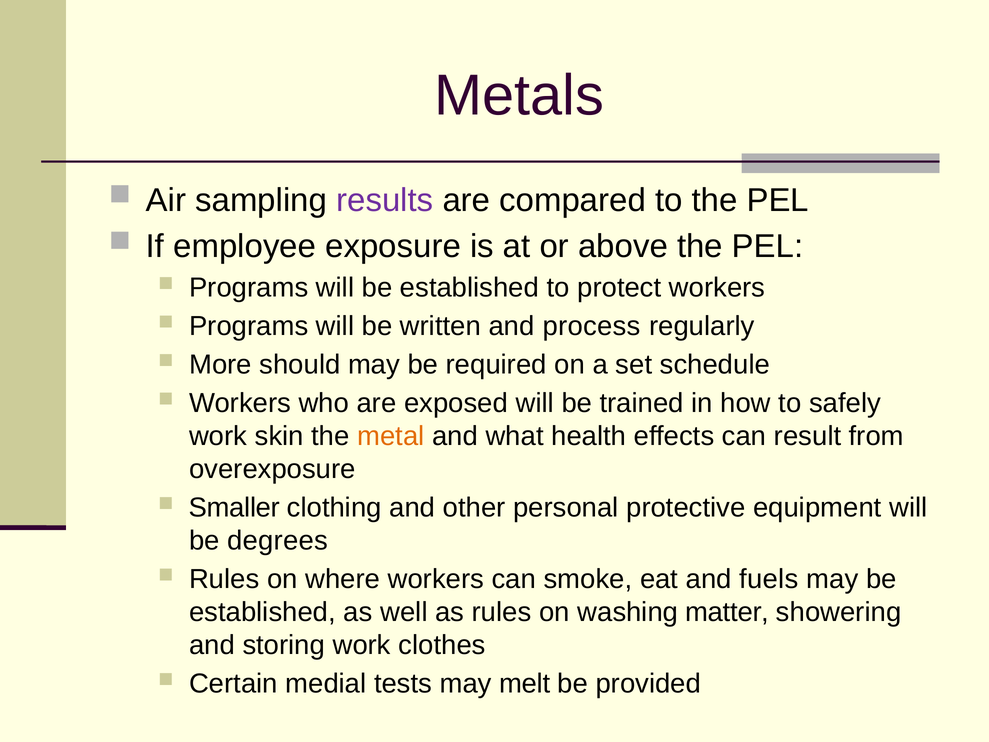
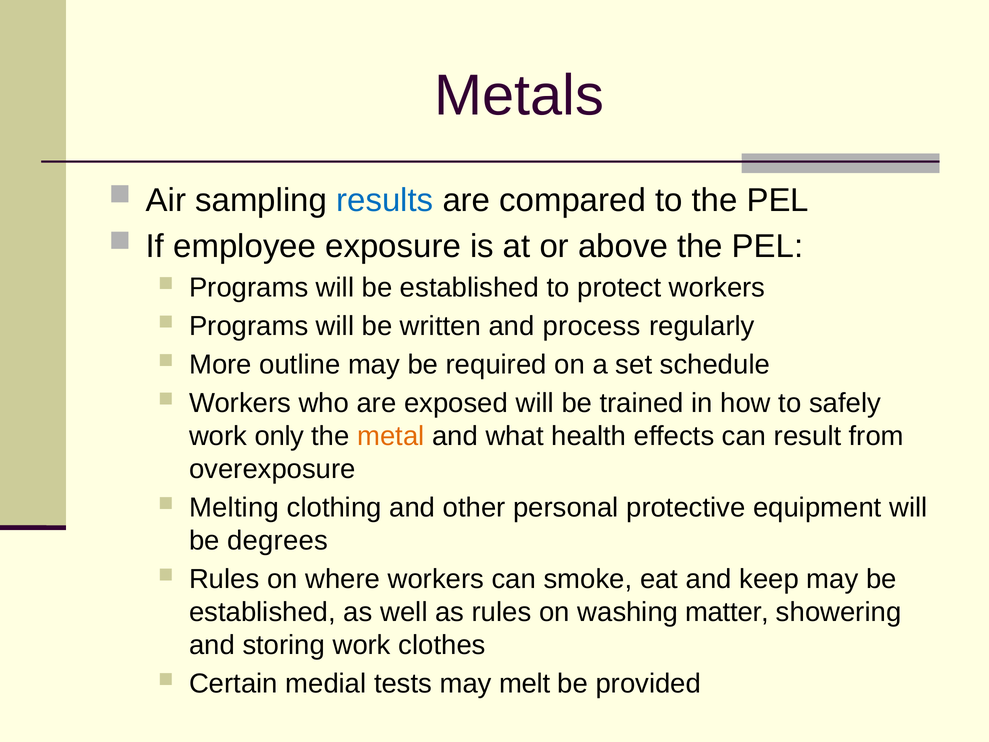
results colour: purple -> blue
should: should -> outline
skin: skin -> only
Smaller: Smaller -> Melting
fuels: fuels -> keep
